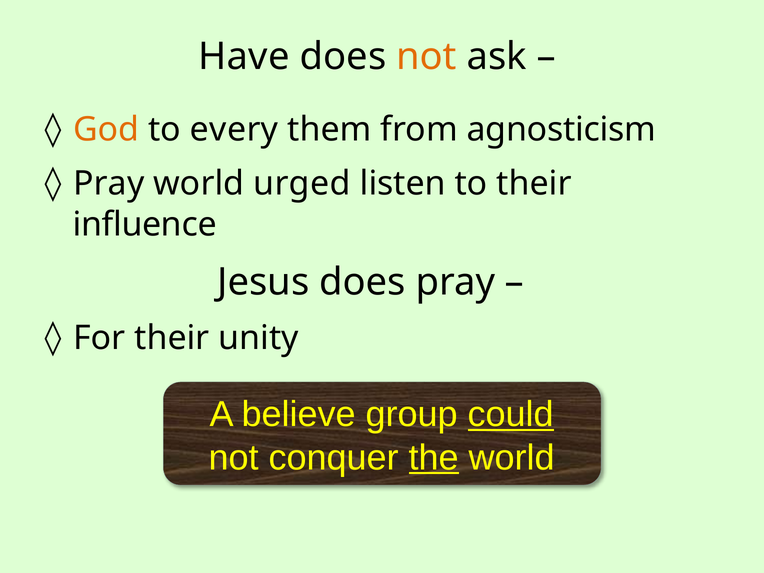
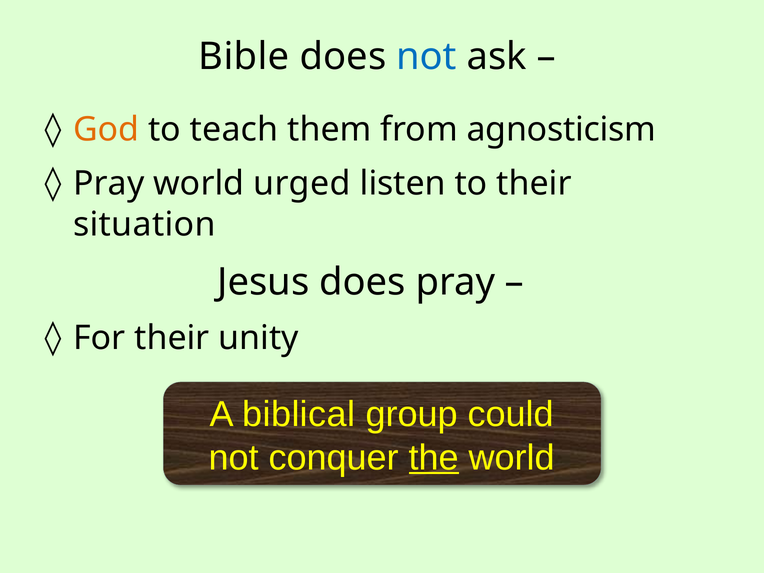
Have: Have -> Bible
not at (426, 57) colour: orange -> blue
every: every -> teach
influence: influence -> situation
believe: believe -> biblical
could underline: present -> none
